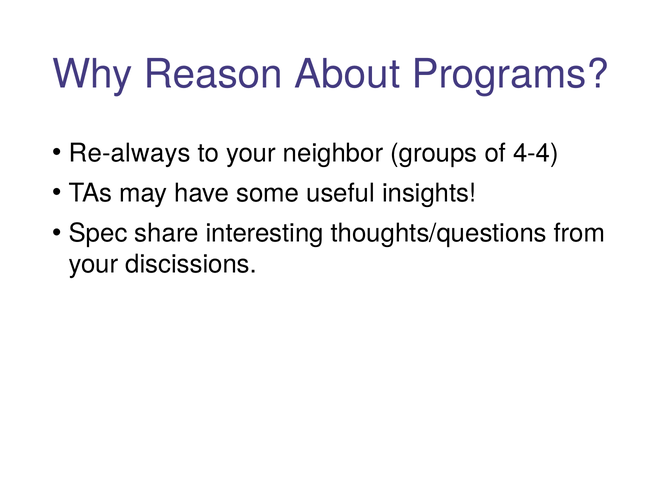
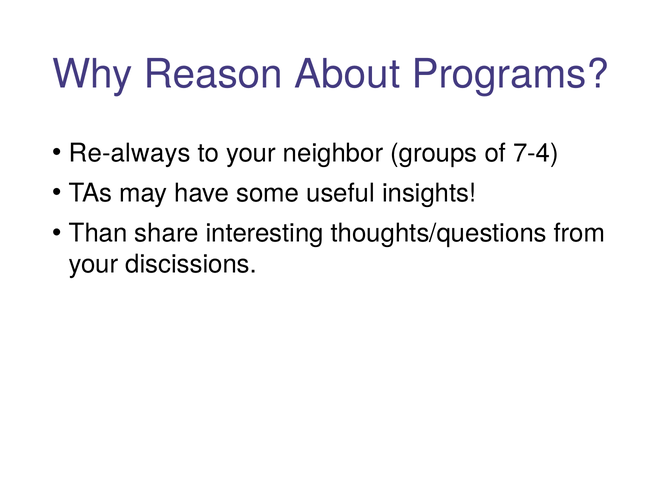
4-4: 4-4 -> 7-4
Spec: Spec -> Than
